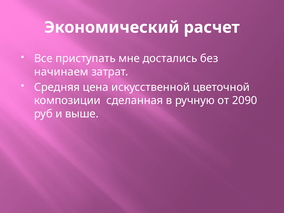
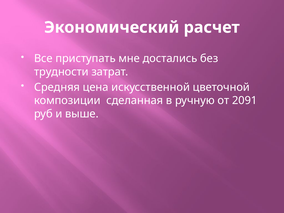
начинаем: начинаем -> трудности
2090: 2090 -> 2091
